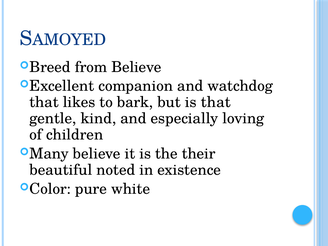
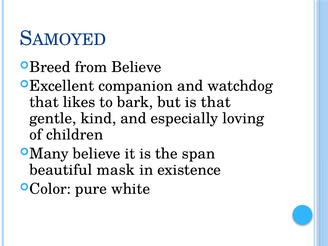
their: their -> span
noted: noted -> mask
